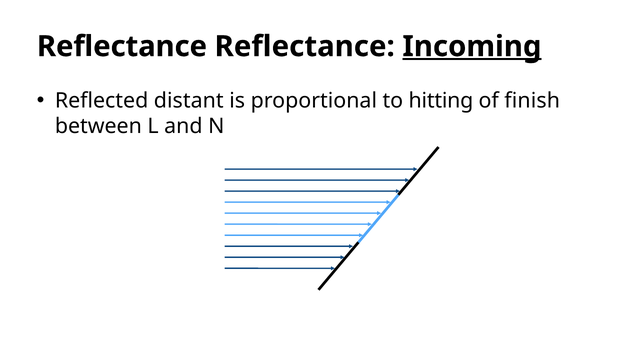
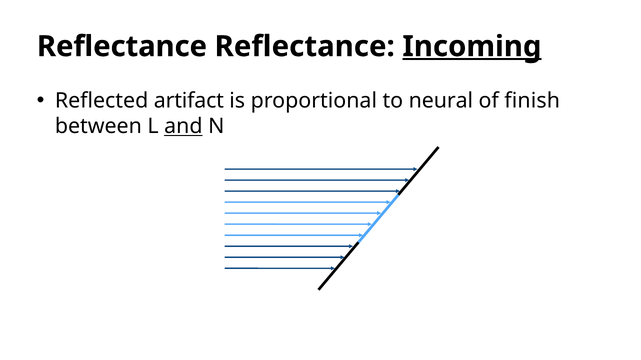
distant: distant -> artifact
hitting: hitting -> neural
and underline: none -> present
